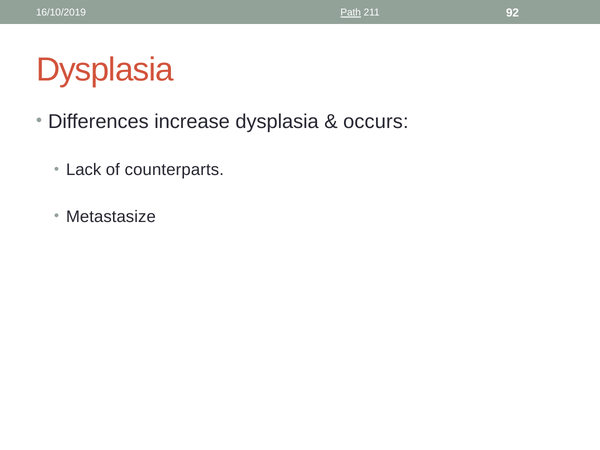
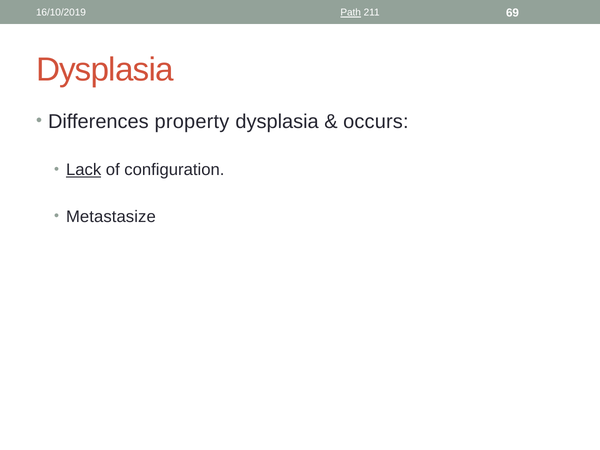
92: 92 -> 69
increase: increase -> property
Lack underline: none -> present
counterparts: counterparts -> configuration
